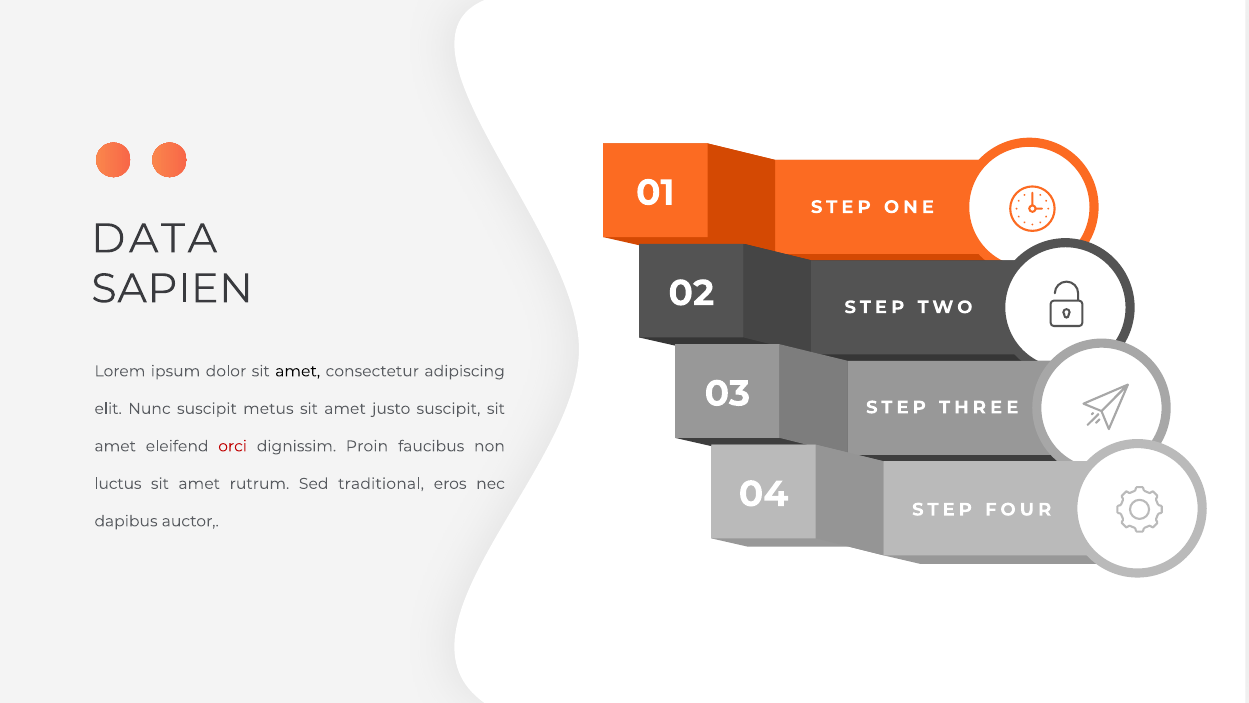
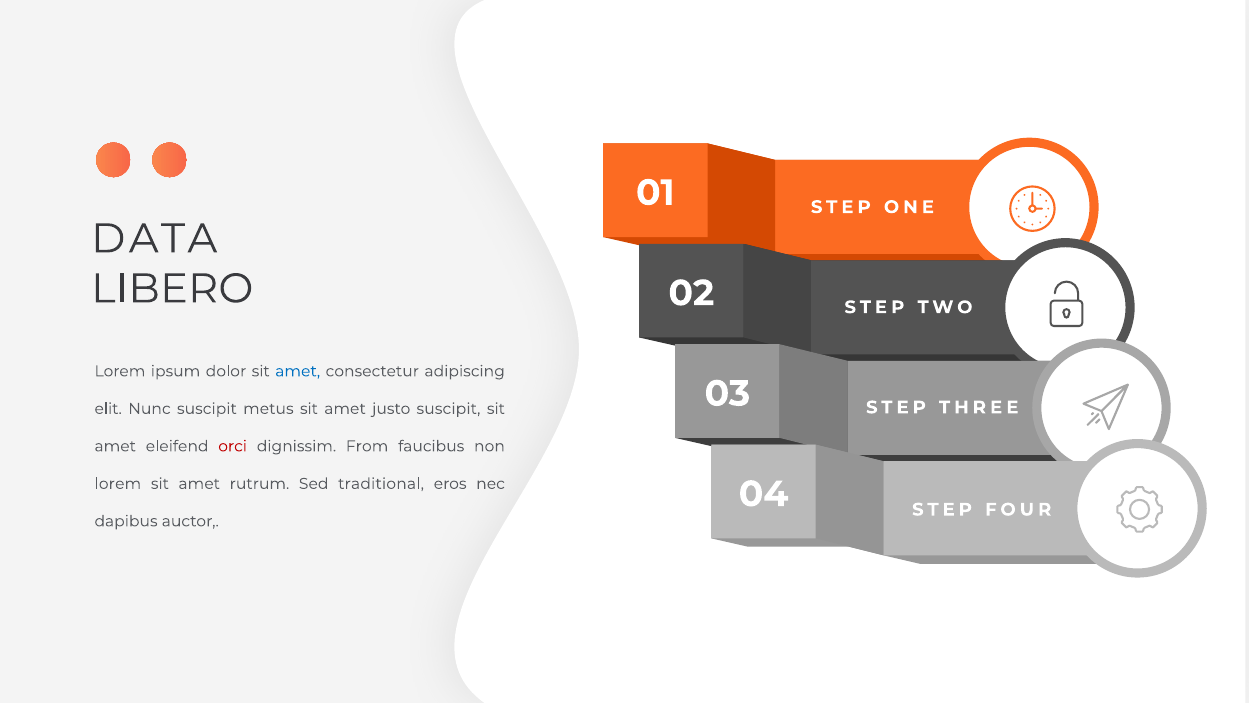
SAPIEN: SAPIEN -> LIBERO
amet at (298, 371) colour: black -> blue
Proin: Proin -> From
luctus at (118, 483): luctus -> lorem
